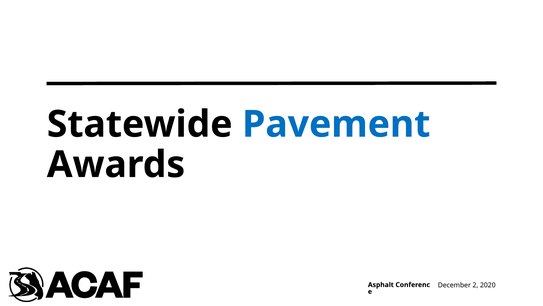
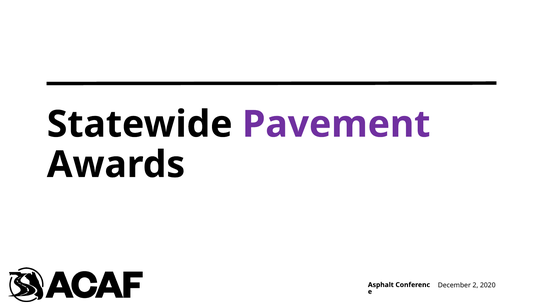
Pavement colour: blue -> purple
